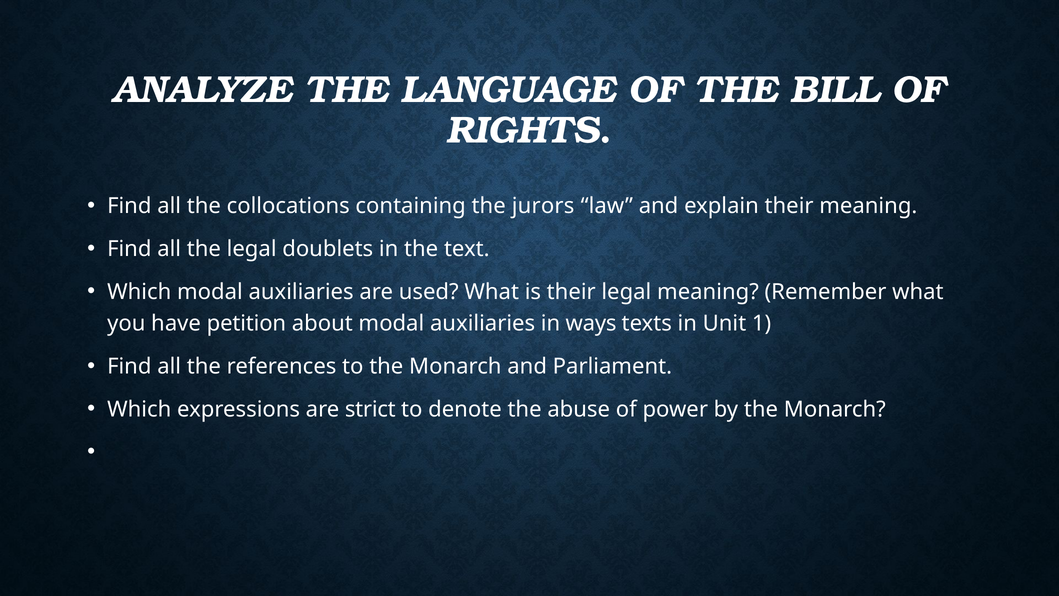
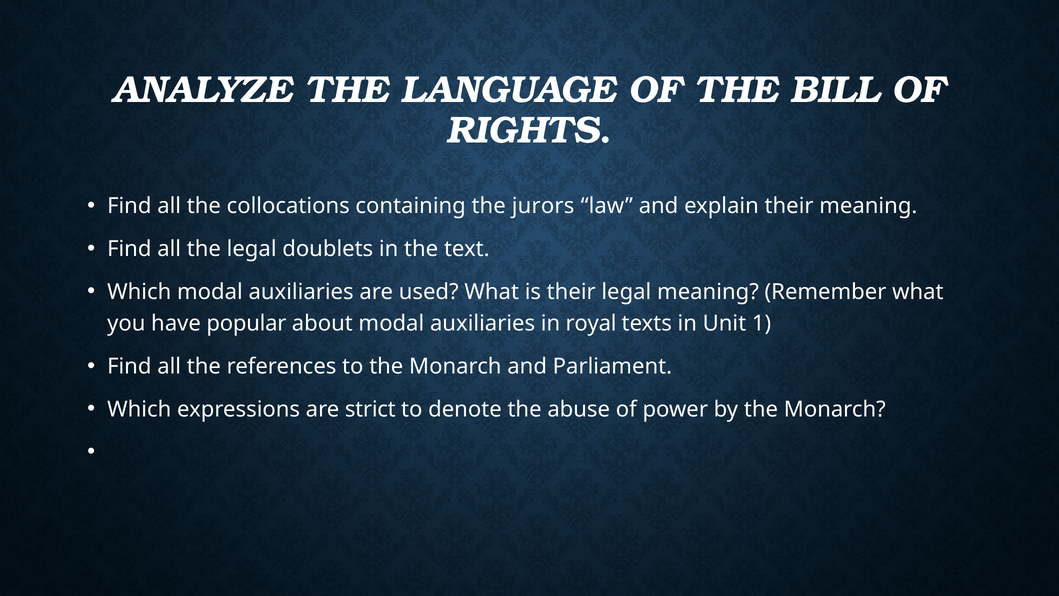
petition: petition -> popular
ways: ways -> royal
